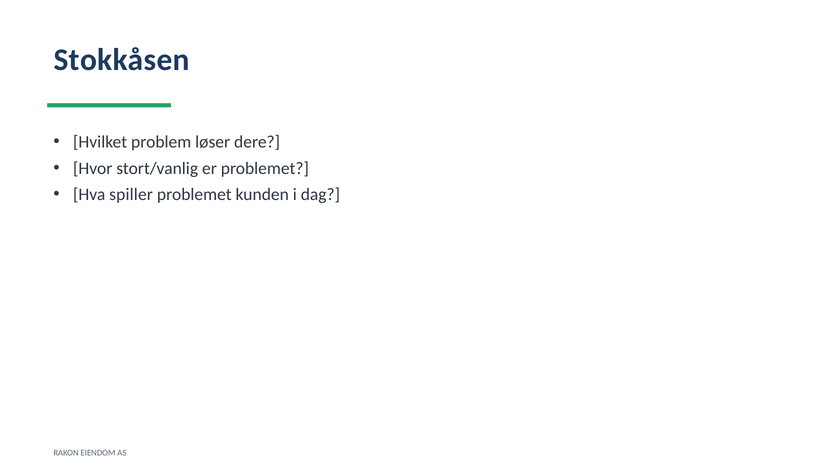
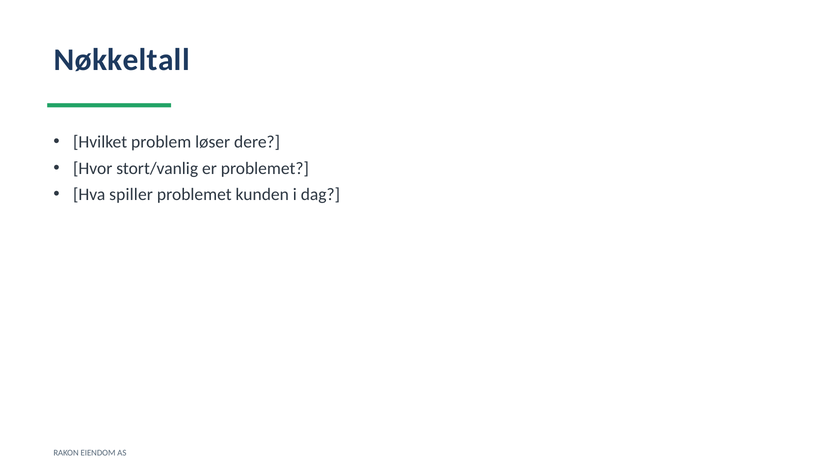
Stokkåsen: Stokkåsen -> Nøkkeltall
